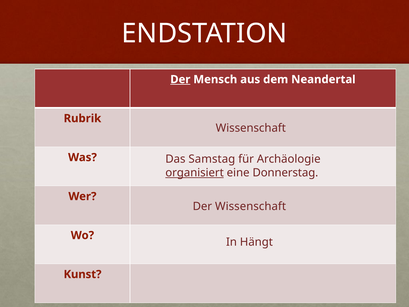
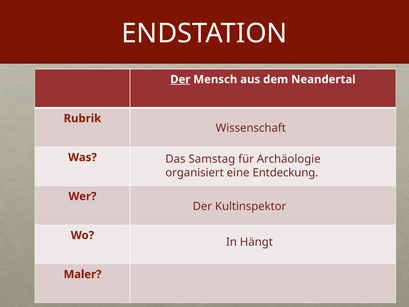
organisiert underline: present -> none
Donnerstag: Donnerstag -> Entdeckung
Der Wissenschaft: Wissenschaft -> Kultinspektor
Kunst: Kunst -> Maler
